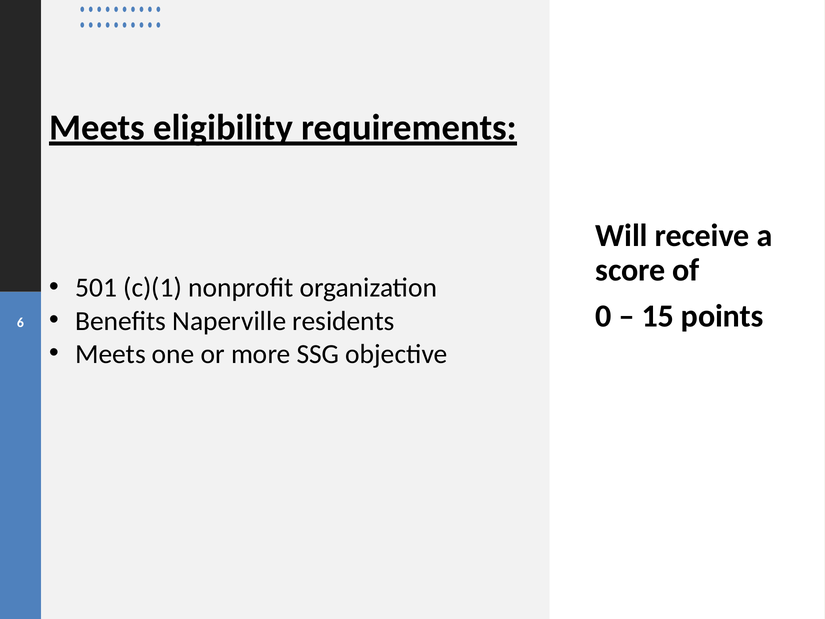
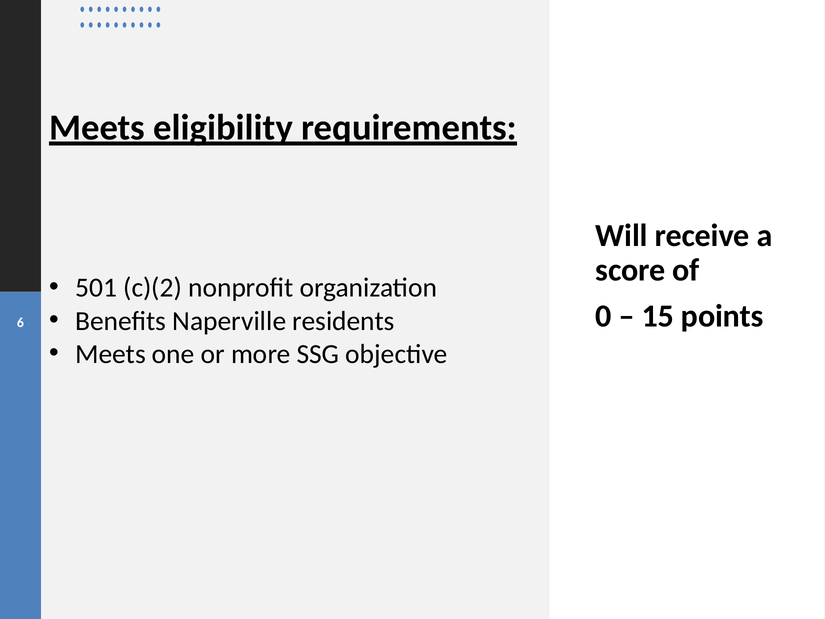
c)(1: c)(1 -> c)(2
